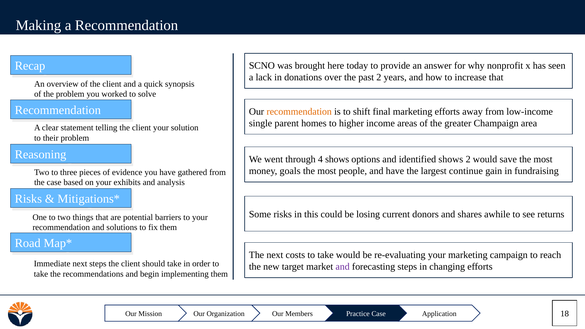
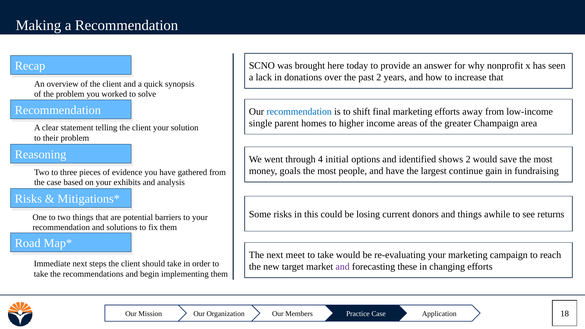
recommendation at (299, 112) colour: orange -> blue
4 shows: shows -> initial
and shares: shares -> things
costs: costs -> meet
forecasting steps: steps -> these
